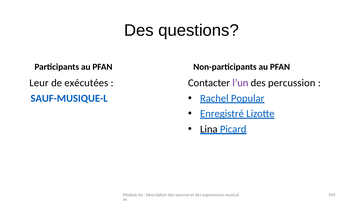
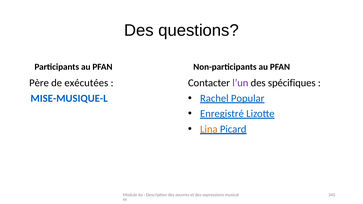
Leur: Leur -> Père
percussion: percussion -> spécifiques
SAUF-MUSIQUE-L: SAUF-MUSIQUE-L -> MISE-MUSIQUE-L
Lina colour: black -> orange
